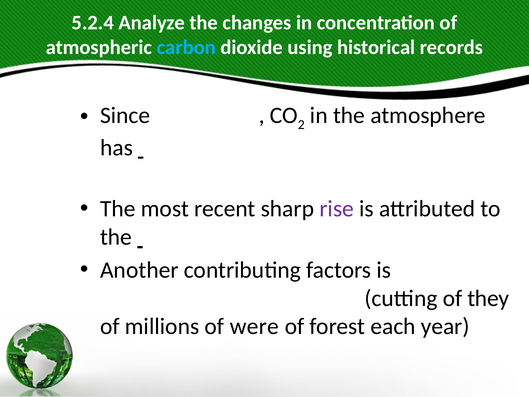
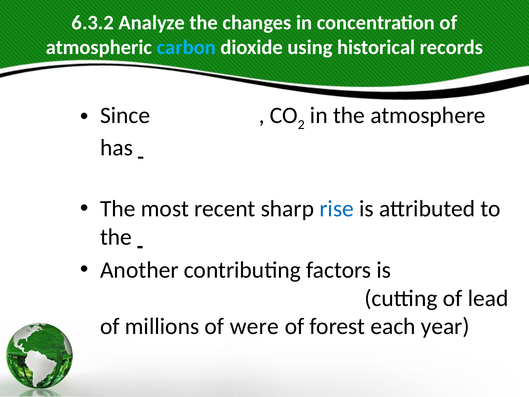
5.2.4: 5.2.4 -> 6.3.2
rise colour: purple -> blue
they: they -> lead
